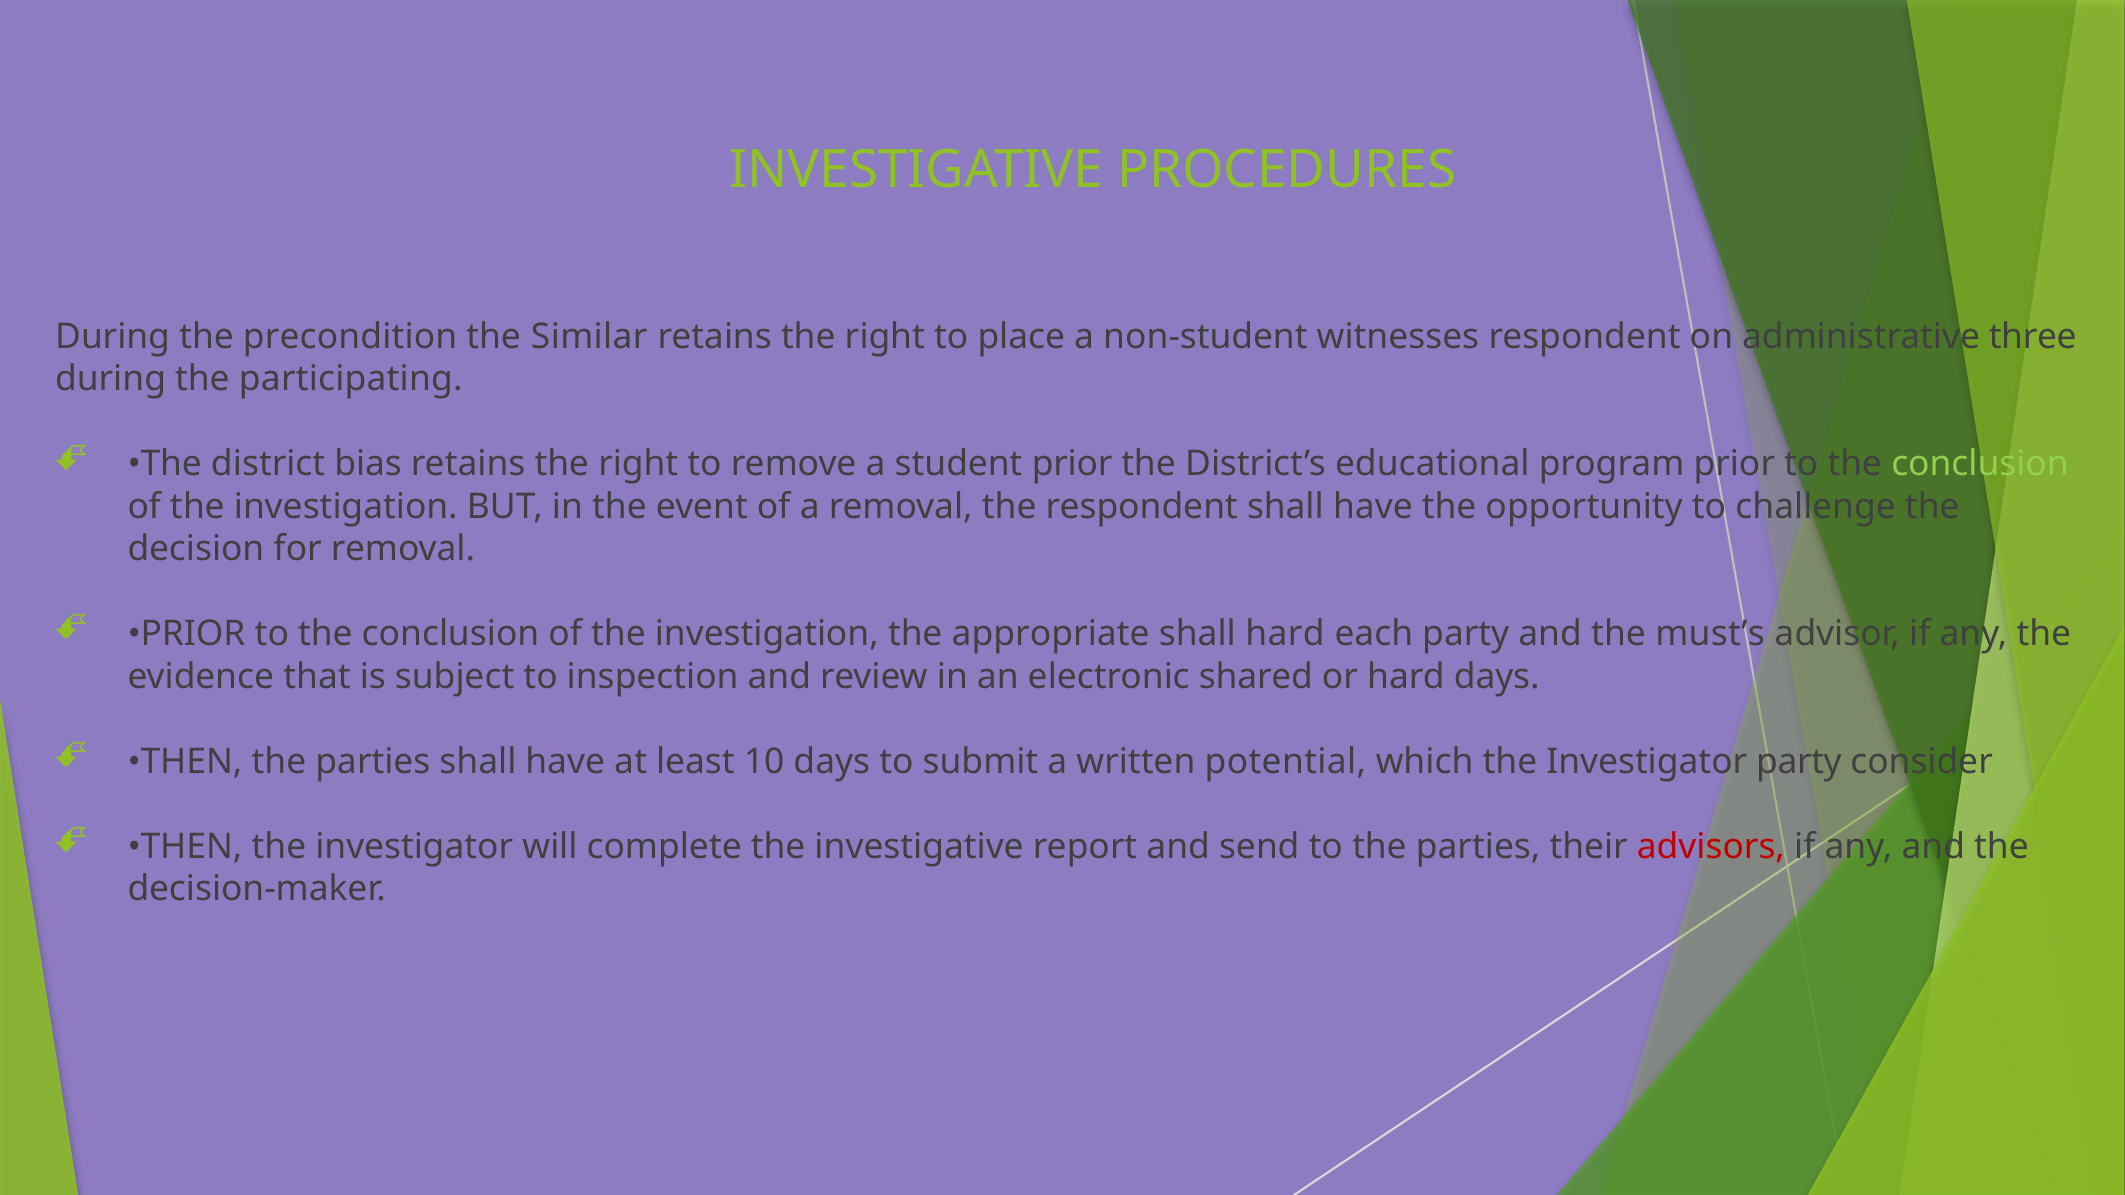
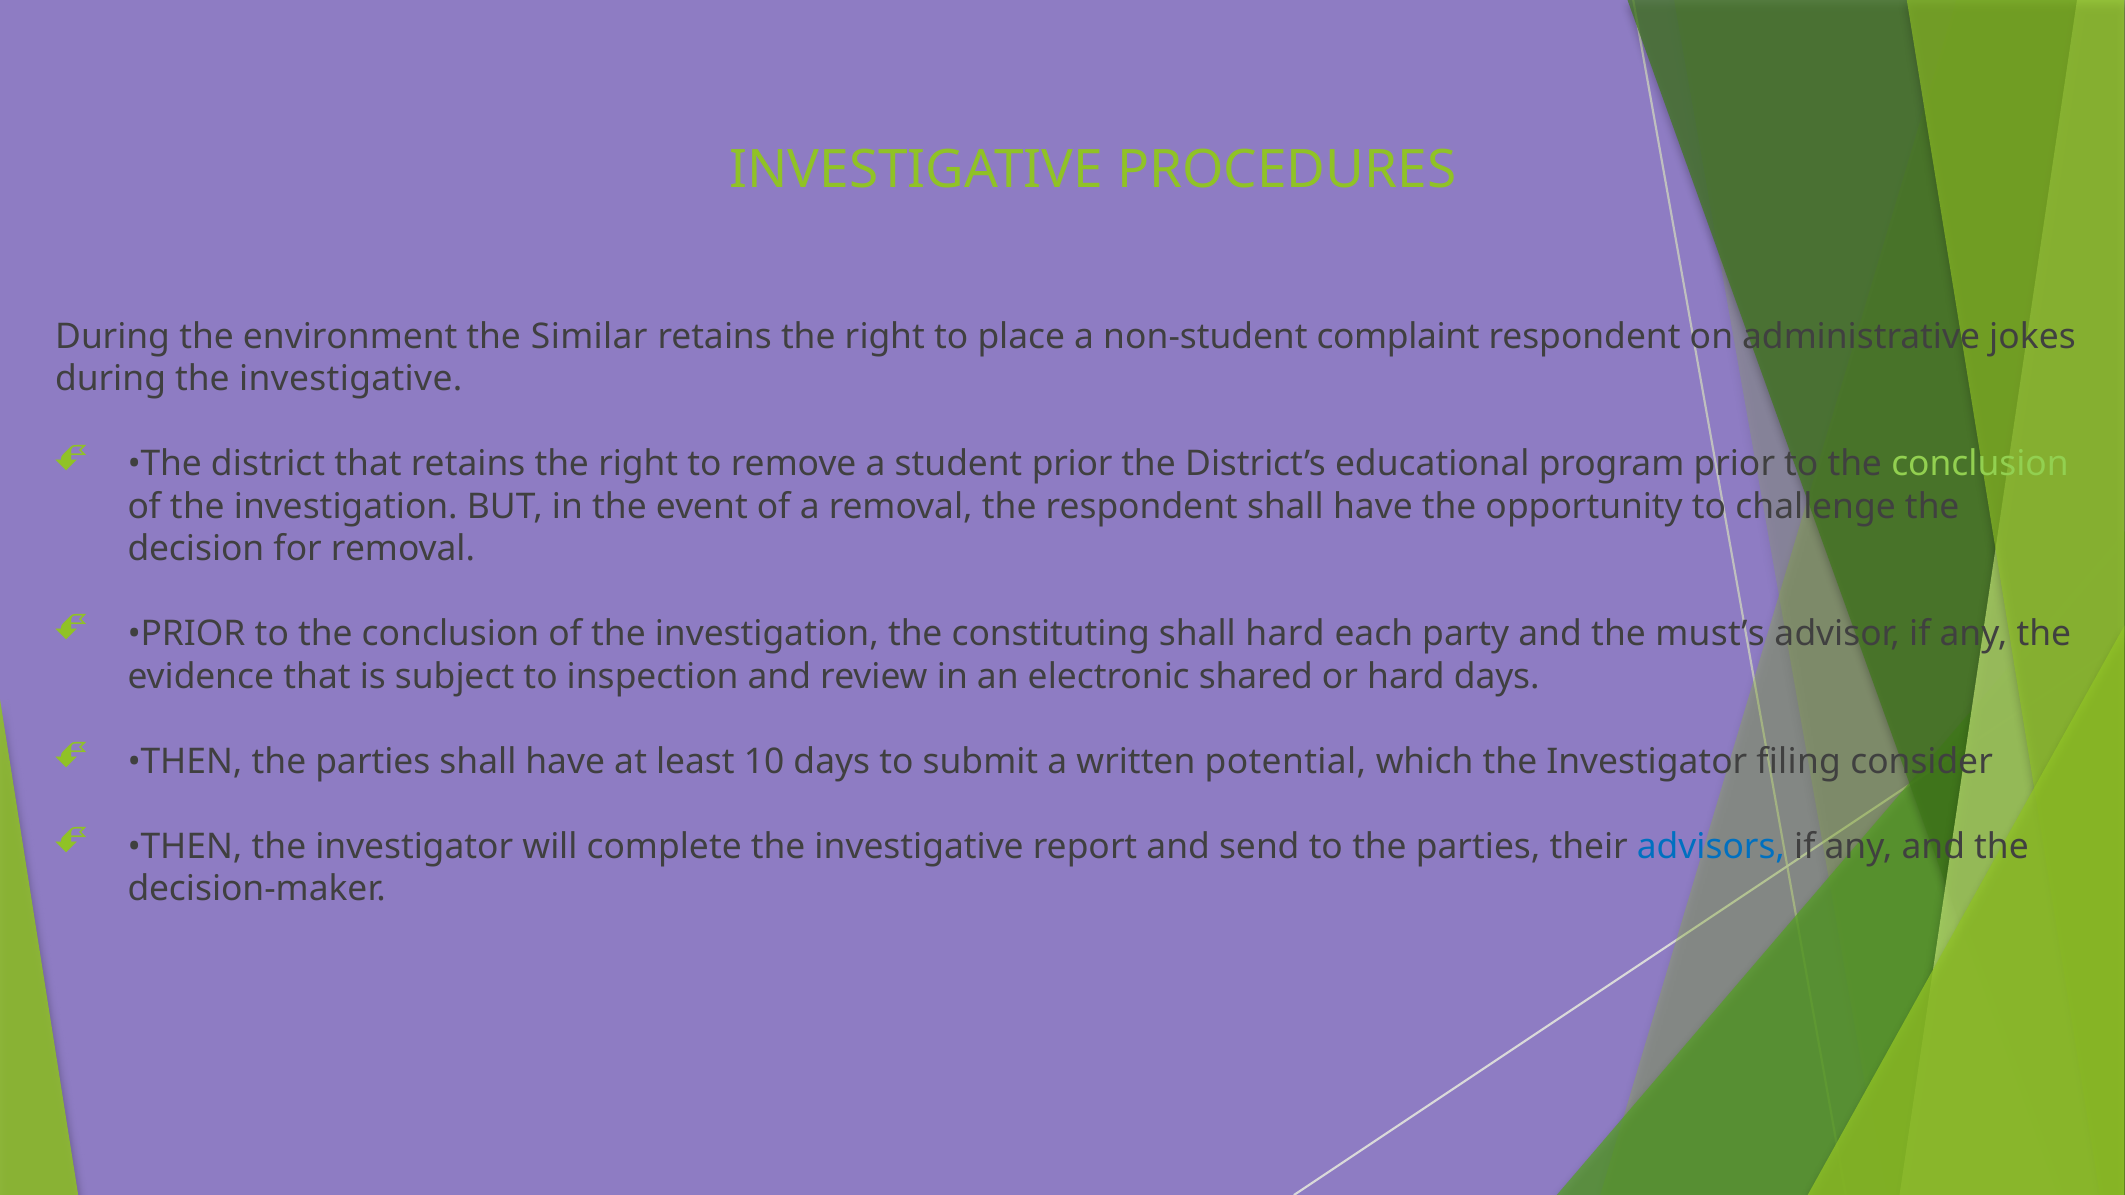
precondition: precondition -> environment
witnesses: witnesses -> complaint
three: three -> jokes
during the participating: participating -> investigative
district bias: bias -> that
appropriate: appropriate -> constituting
Investigator party: party -> filing
advisors colour: red -> blue
